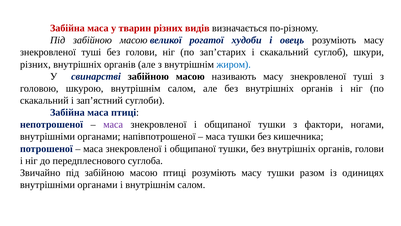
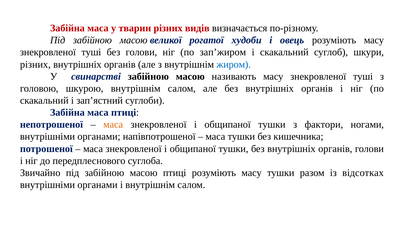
зап’старих: зап’старих -> зап’жиром
маса at (113, 124) colour: purple -> orange
одиницях: одиницях -> відсотках
